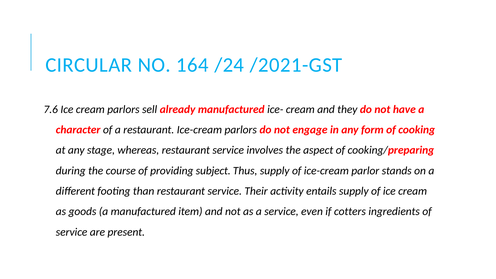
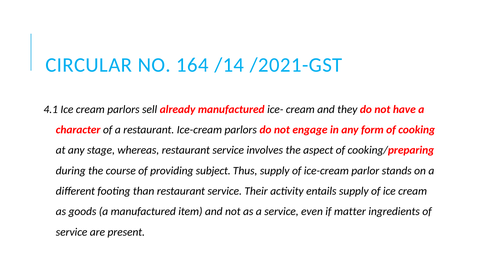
/24: /24 -> /14
7.6: 7.6 -> 4.1
cotters: cotters -> matter
